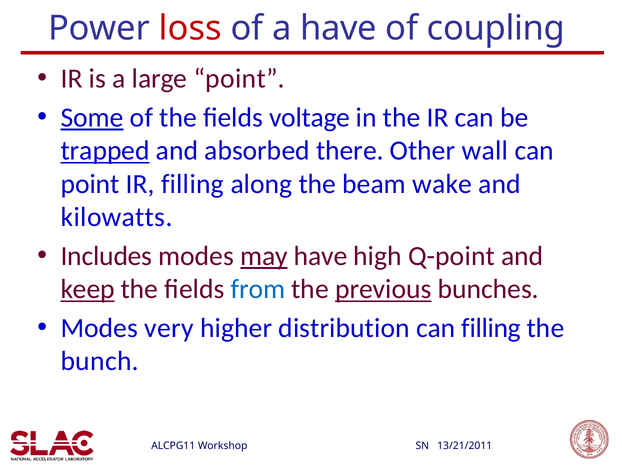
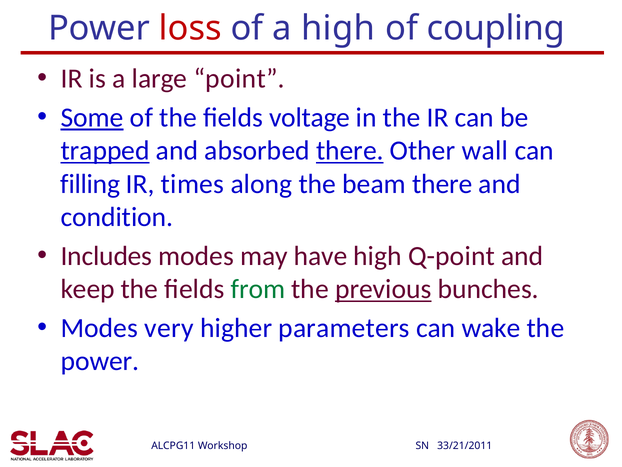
a have: have -> high
there at (350, 151) underline: none -> present
point at (90, 184): point -> filling
IR filling: filling -> times
beam wake: wake -> there
kilowatts: kilowatts -> condition
may underline: present -> none
keep underline: present -> none
from colour: blue -> green
distribution: distribution -> parameters
can filling: filling -> wake
bunch at (100, 361): bunch -> power
13/21/2011: 13/21/2011 -> 33/21/2011
